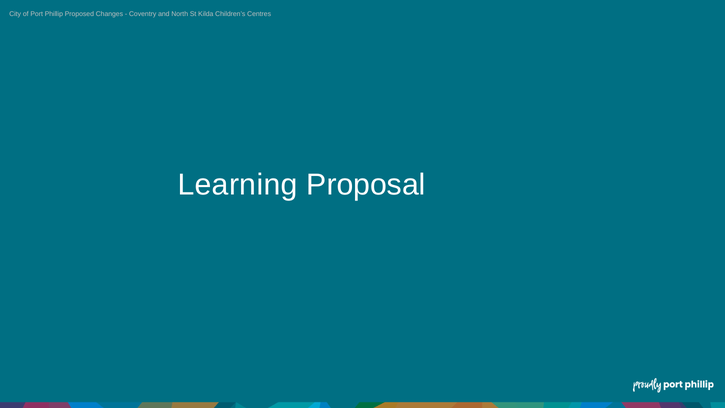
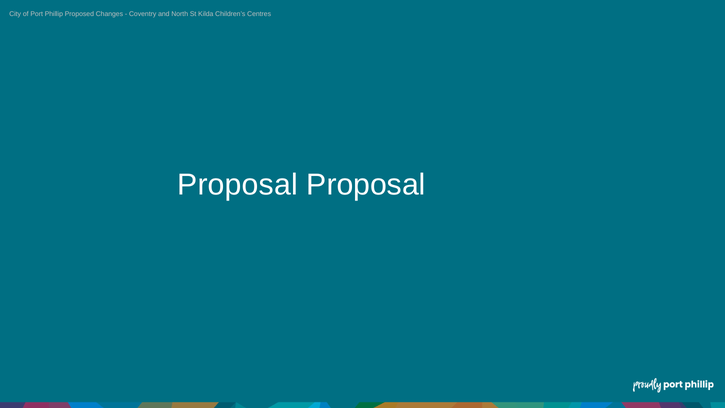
Learning at (238, 185): Learning -> Proposal
